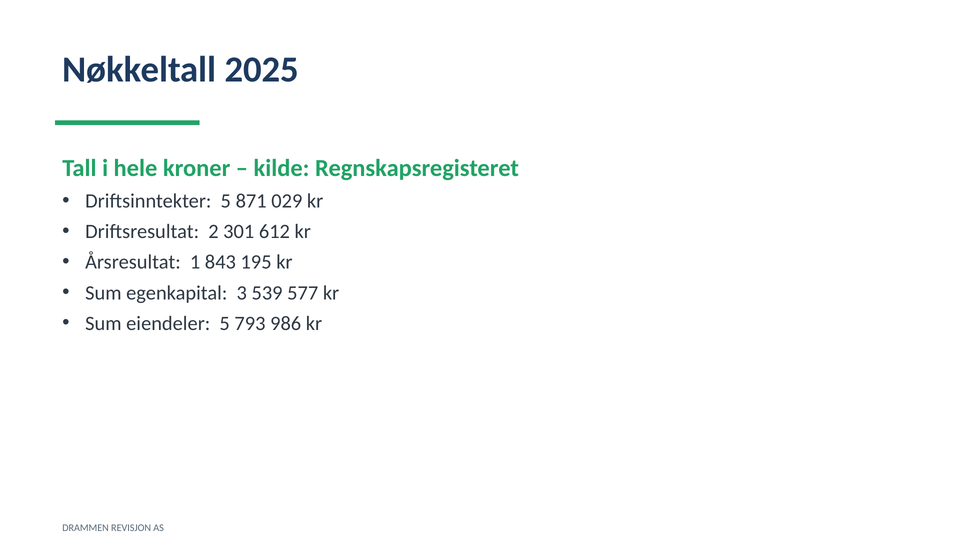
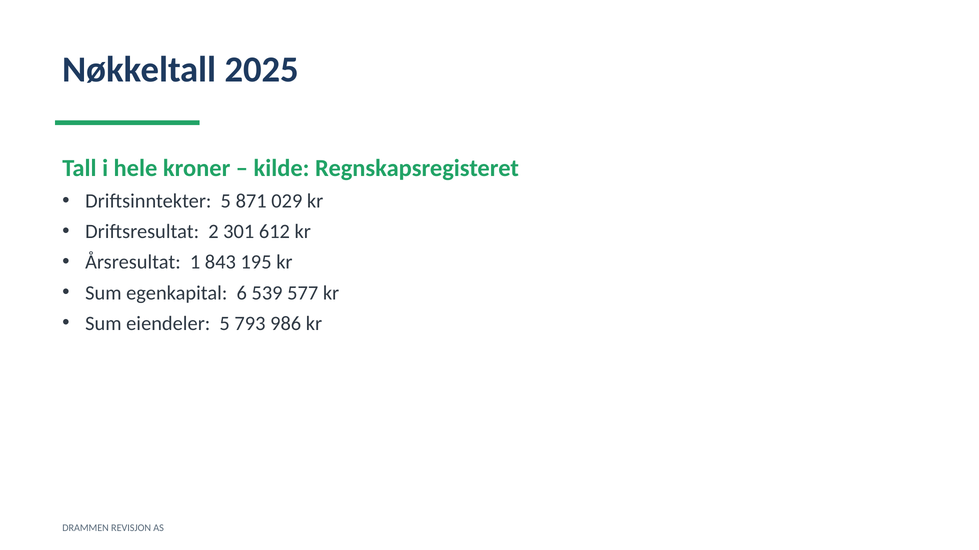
3: 3 -> 6
